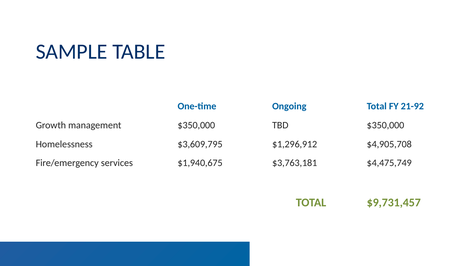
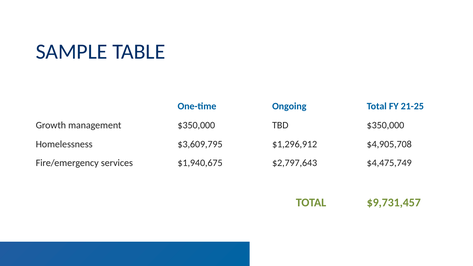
21-92: 21-92 -> 21-25
$3,763,181: $3,763,181 -> $2,797,643
